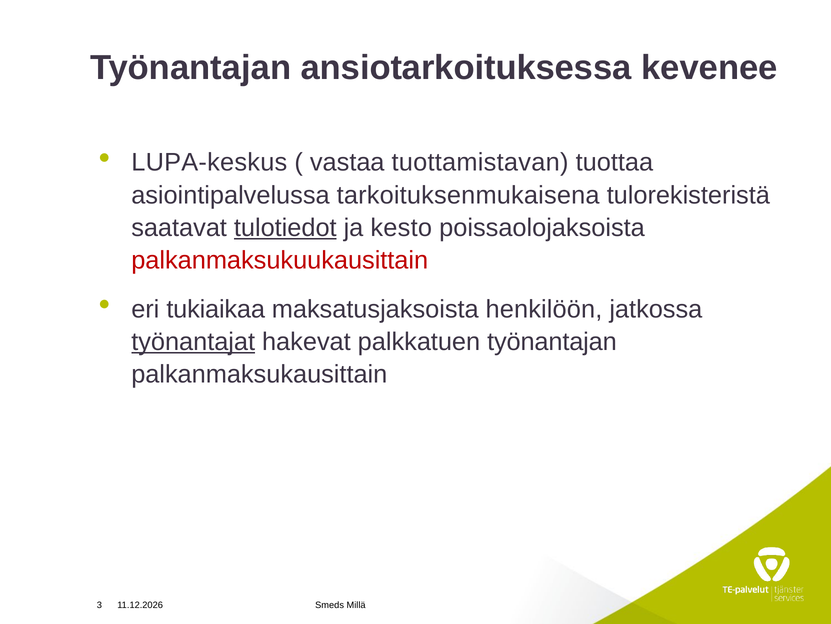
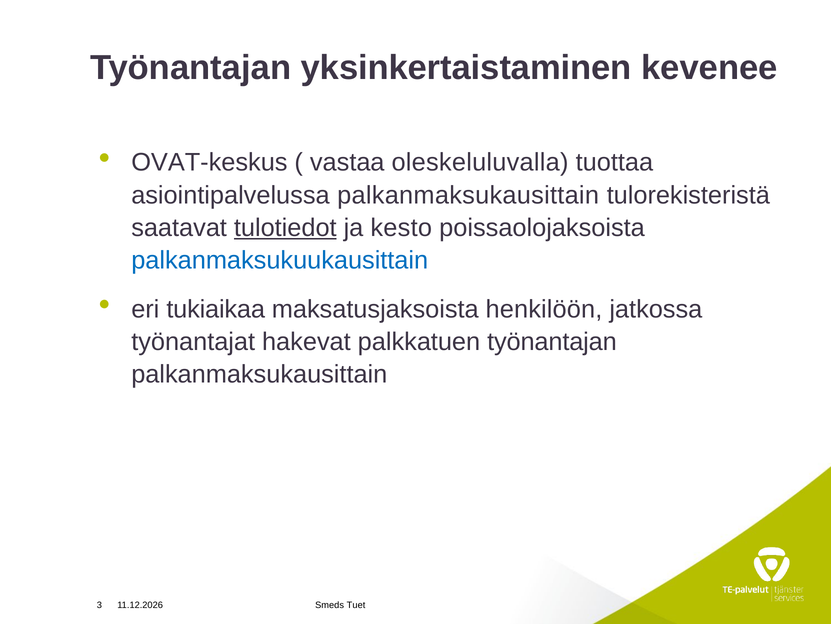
ansiotarkoituksessa: ansiotarkoituksessa -> yksinkertaistaminen
LUPA-keskus: LUPA-keskus -> OVAT-keskus
tuottamistavan: tuottamistavan -> oleskeluluvalla
asiointipalvelussa tarkoituksenmukaisena: tarkoituksenmukaisena -> palkanmaksukausittain
palkanmaksukuukausittain colour: red -> blue
työnantajat underline: present -> none
Millä: Millä -> Tuet
